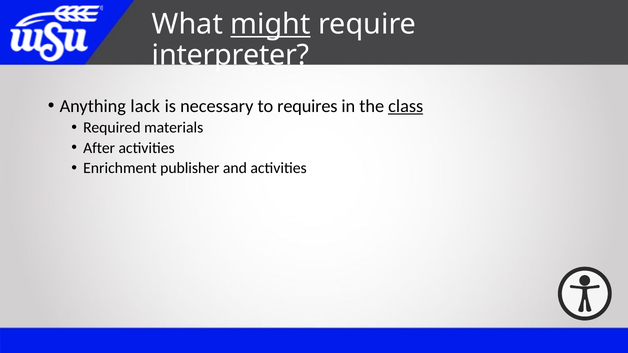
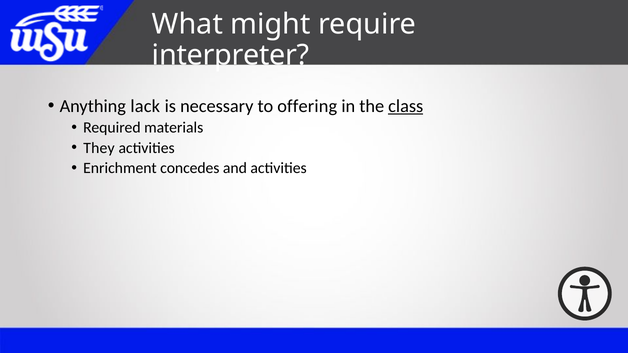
might underline: present -> none
requires: requires -> offering
After: After -> They
publisher: publisher -> concedes
